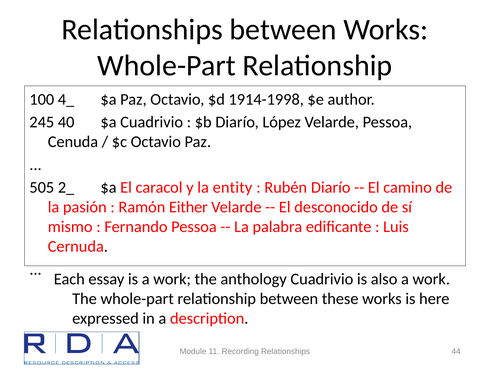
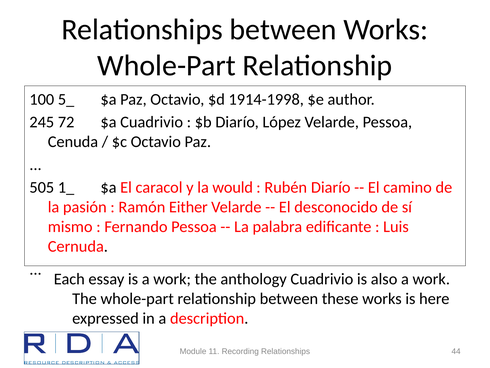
4_: 4_ -> 5_
40: 40 -> 72
2_: 2_ -> 1_
entity: entity -> would
